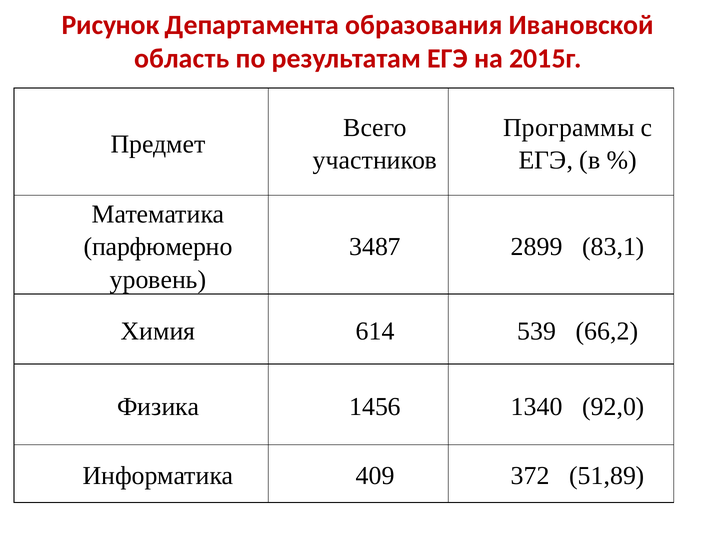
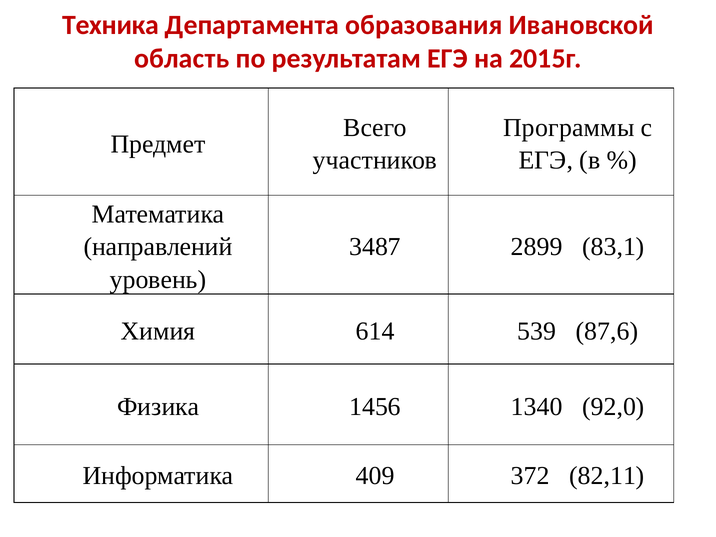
Рисунок: Рисунок -> Техника
парфюмерно: парфюмерно -> направлений
66,2: 66,2 -> 87,6
51,89: 51,89 -> 82,11
